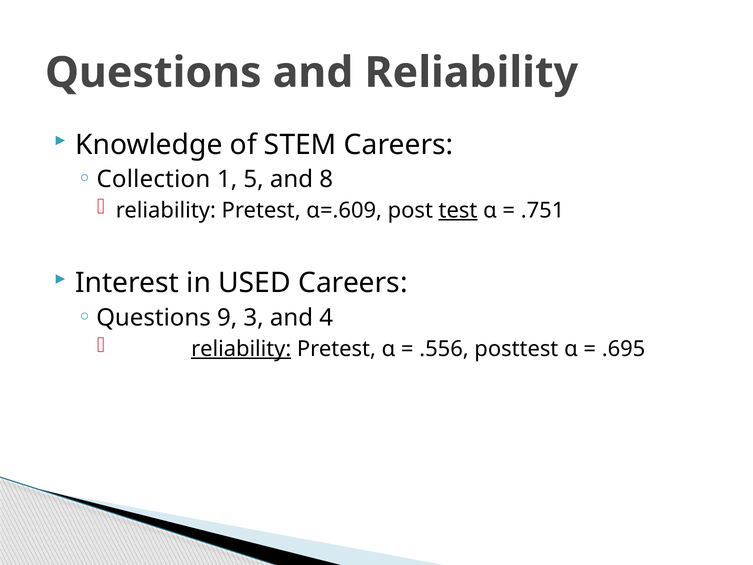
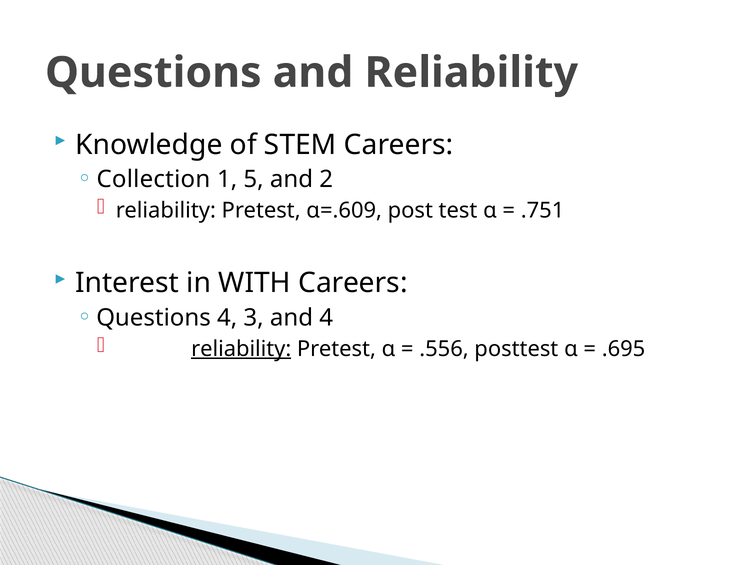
8: 8 -> 2
test underline: present -> none
USED: USED -> WITH
Questions 9: 9 -> 4
